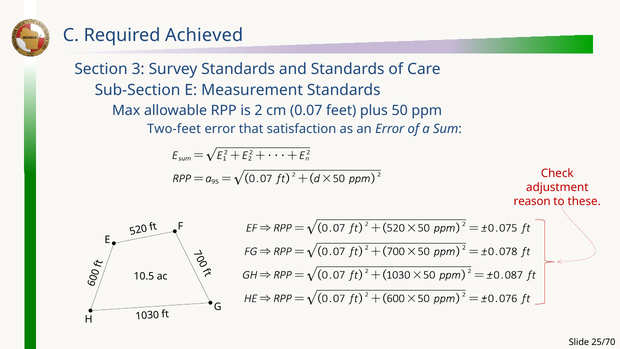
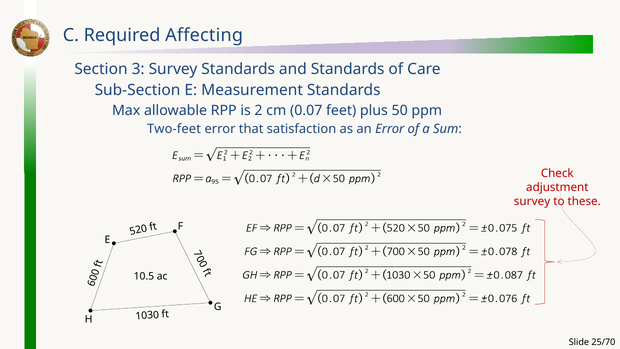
Achieved: Achieved -> Affecting
reason at (532, 201): reason -> survey
